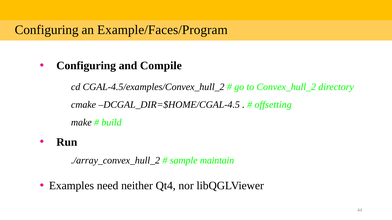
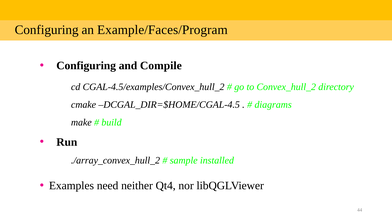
offsetting: offsetting -> diagrams
maintain: maintain -> installed
